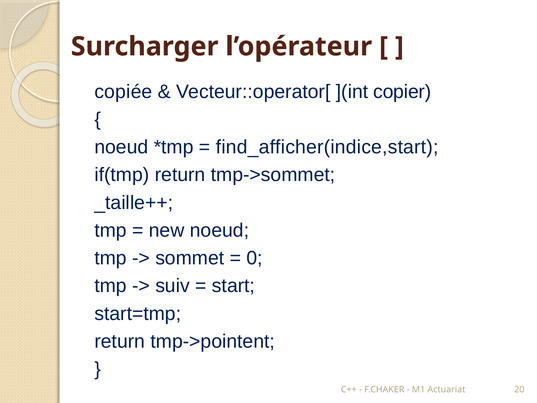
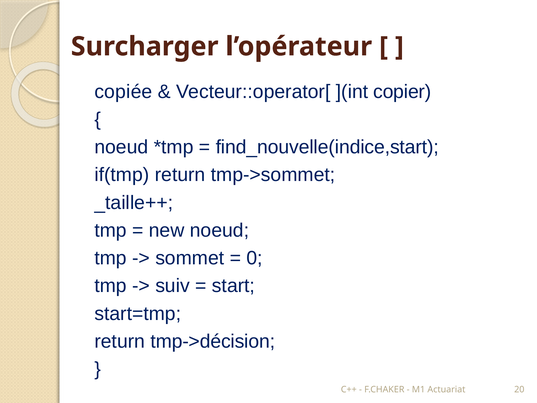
find_afficher(indice,start: find_afficher(indice,start -> find_nouvelle(indice,start
tmp->pointent: tmp->pointent -> tmp->décision
